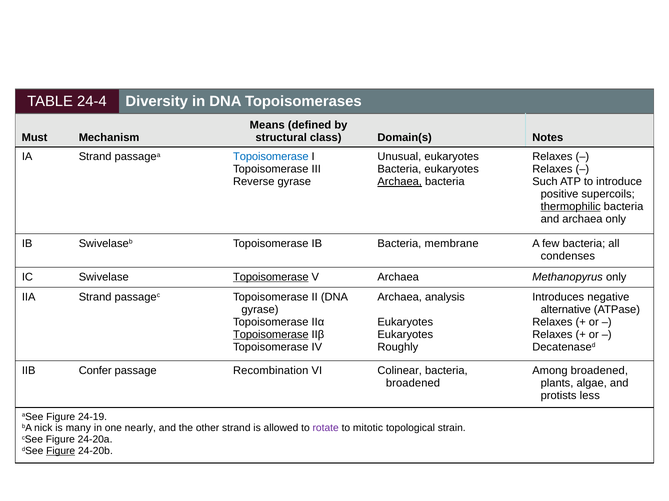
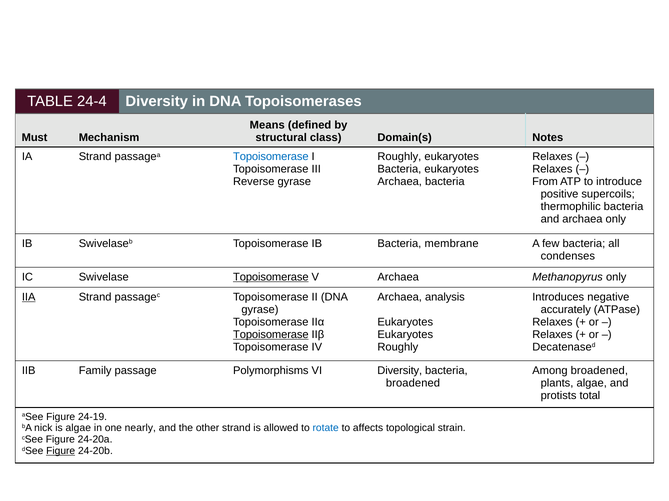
Unusual at (399, 157): Unusual -> Roughly
Archaea at (400, 182) underline: present -> none
Such: Such -> From
thermophilic underline: present -> none
IIA underline: none -> present
alternative: alternative -> accurately
Confer: Confer -> Family
Recombination: Recombination -> Polymorphisms
VI Colinear: Colinear -> Diversity
less: less -> total
is many: many -> algae
rotate colour: purple -> blue
mitotic: mitotic -> affects
